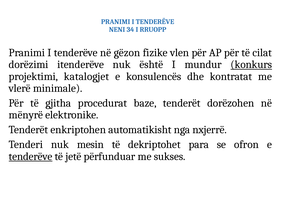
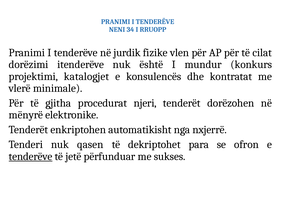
gëzon: gëzon -> jurdik
konkurs underline: present -> none
baze: baze -> njeri
mesin: mesin -> qasen
